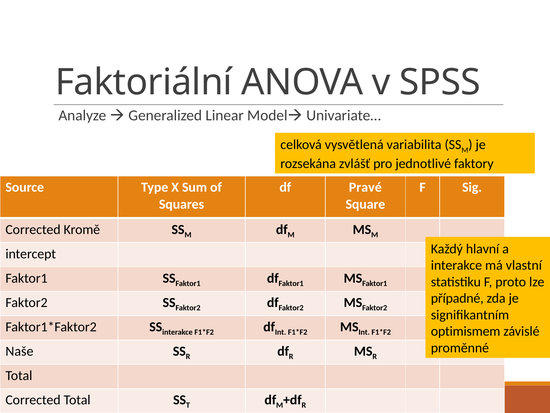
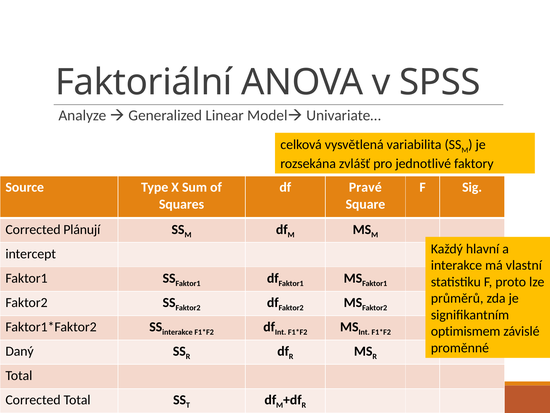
Kromě: Kromě -> Plánují
případné: případné -> průměrů
Naše: Naše -> Daný
